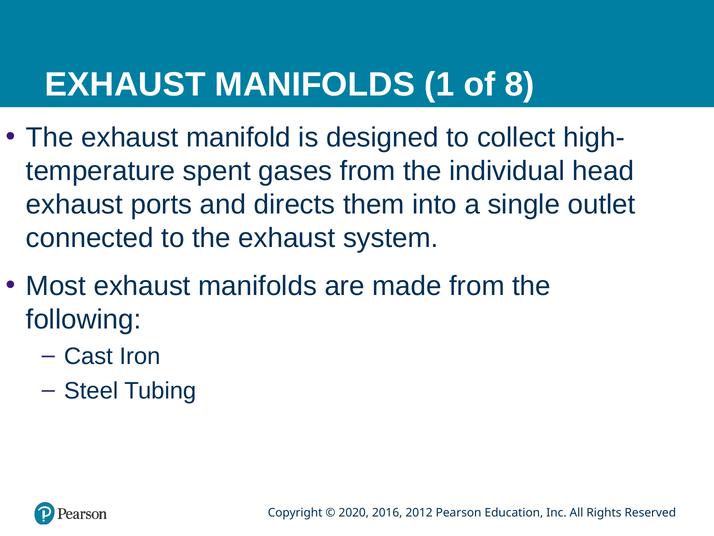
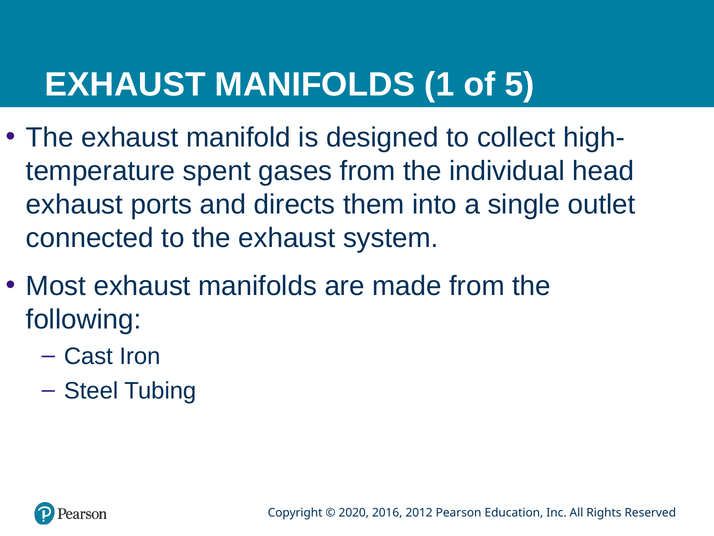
8: 8 -> 5
